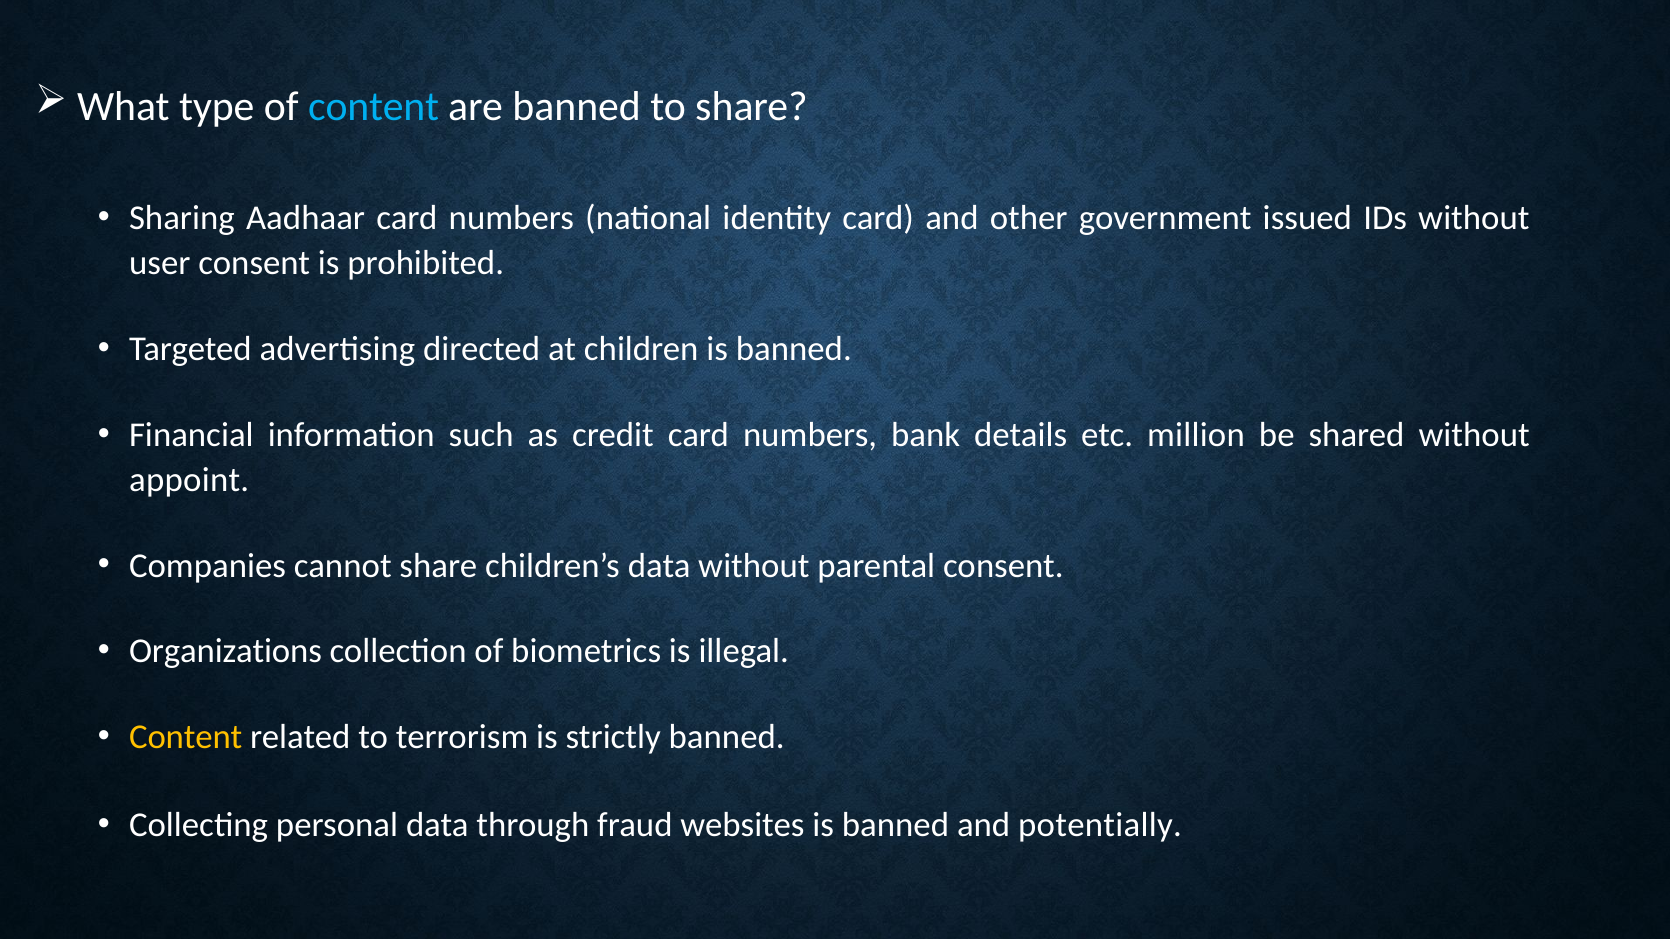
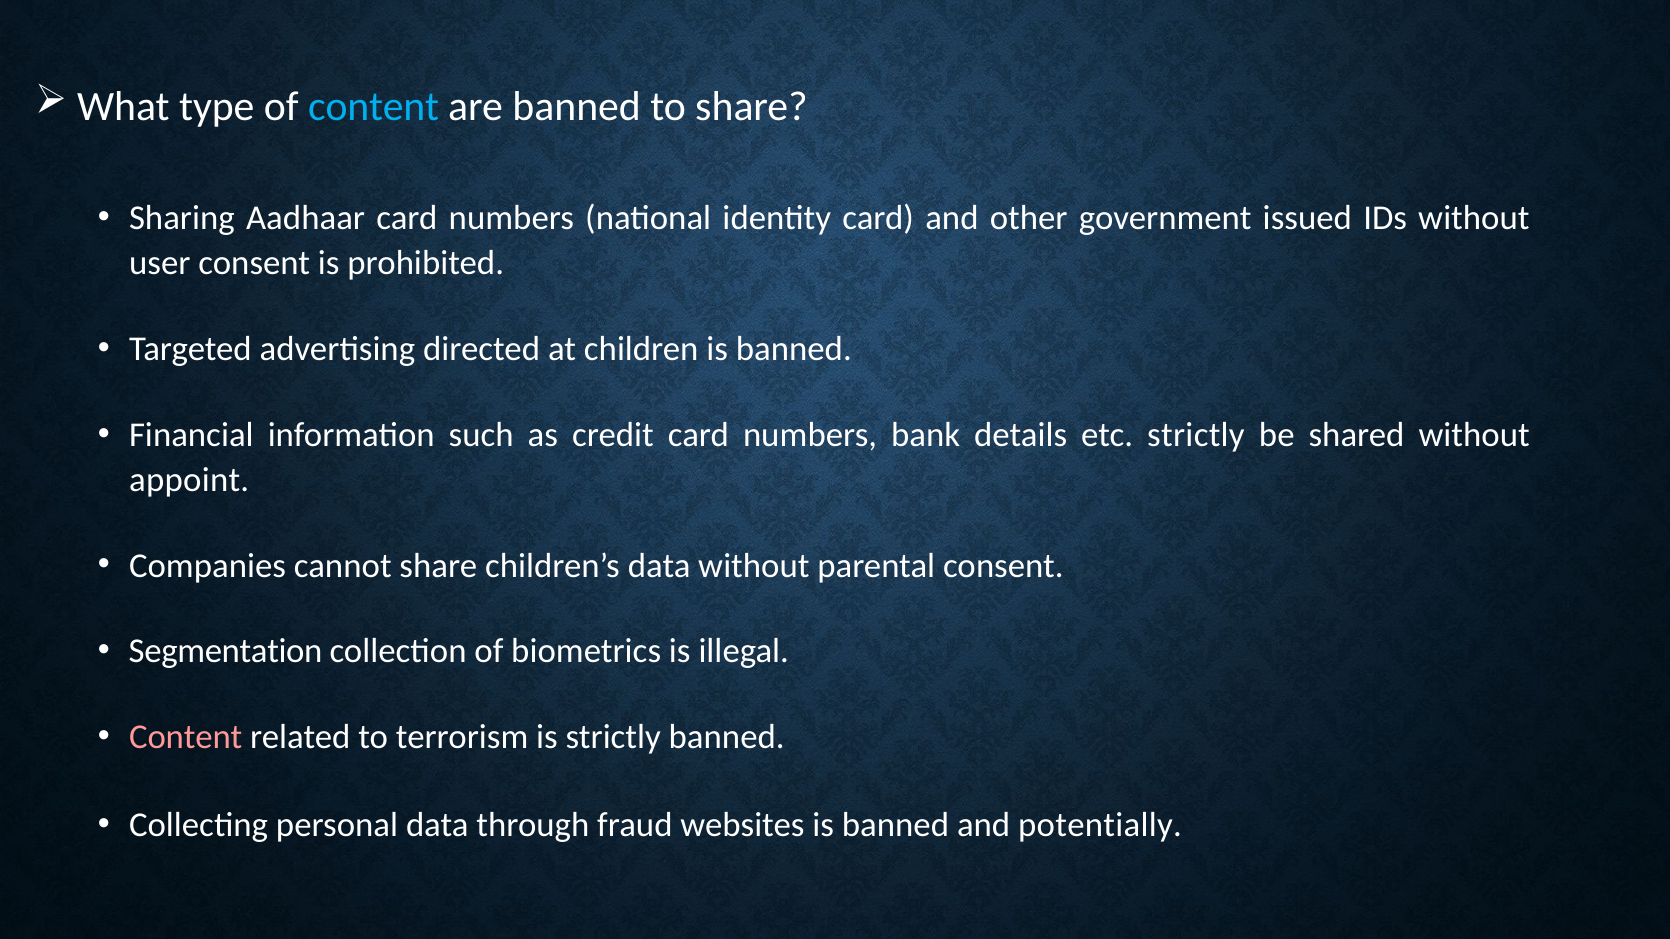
etc million: million -> strictly
Organizations: Organizations -> Segmentation
Content at (186, 737) colour: yellow -> pink
